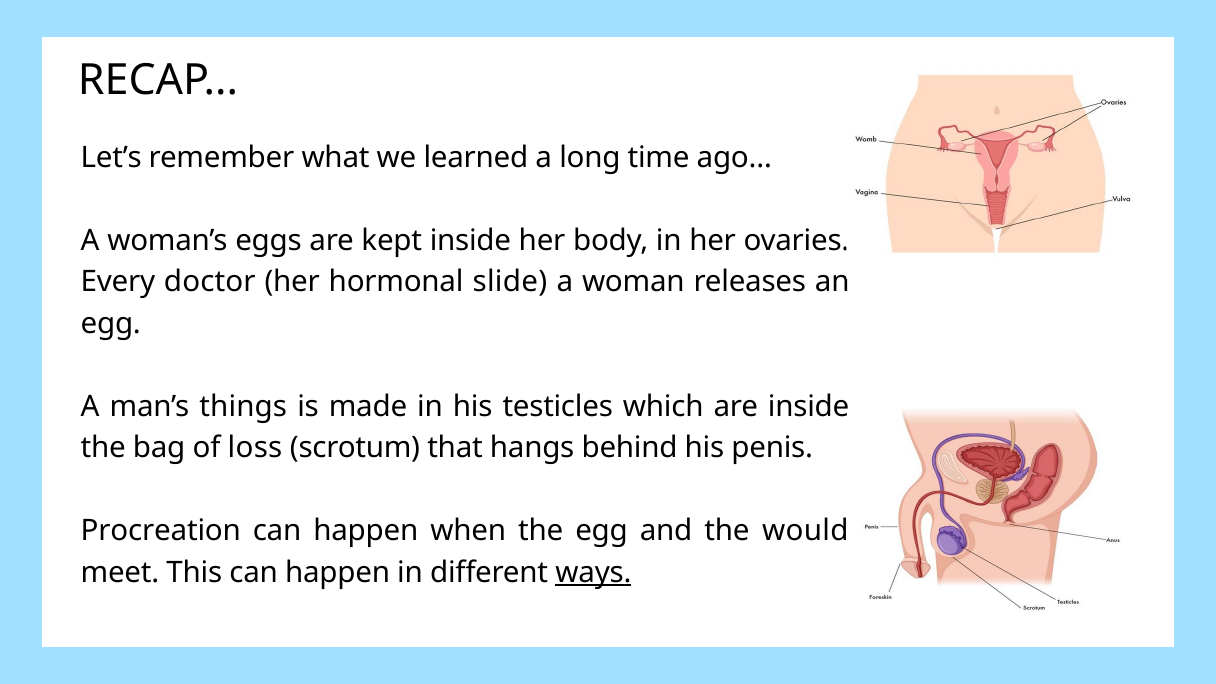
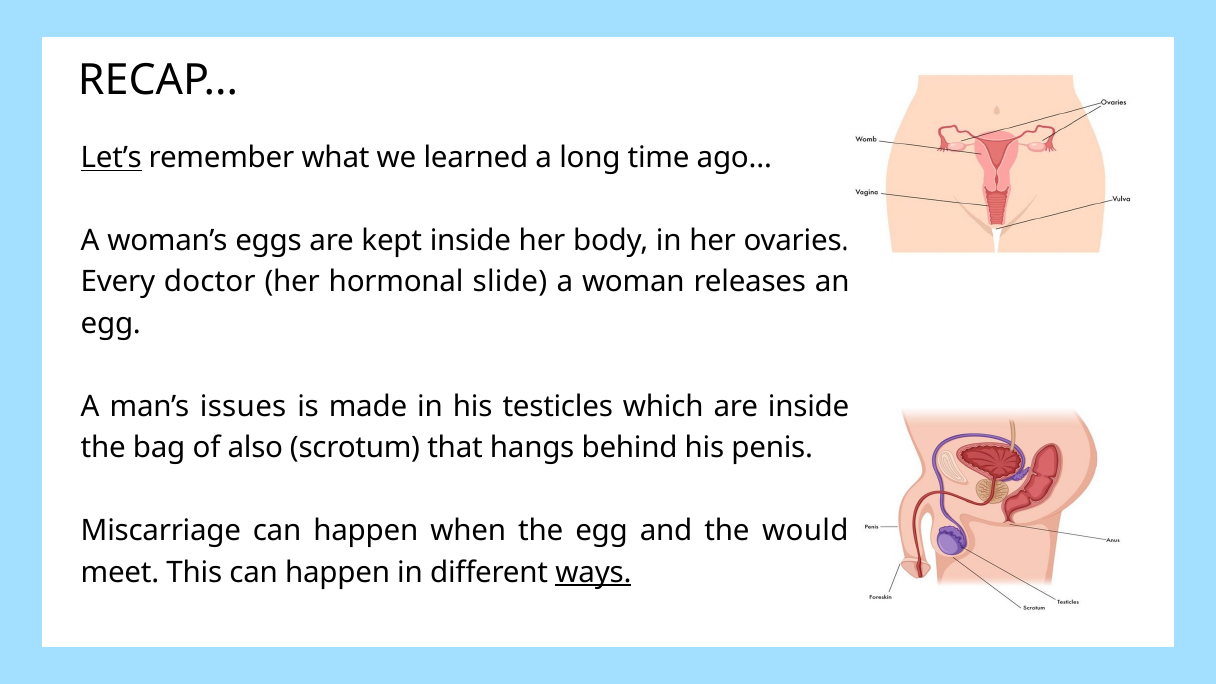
Let’s underline: none -> present
things: things -> issues
loss: loss -> also
Procreation: Procreation -> Miscarriage
